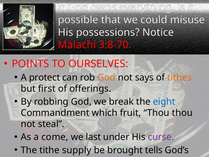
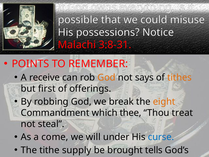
3:8-70: 3:8-70 -> 3:8-31
OURSELVES: OURSELVES -> REMEMBER
protect: protect -> receive
eight colour: blue -> orange
fruit: fruit -> thee
Thou thou: thou -> treat
last: last -> will
curse colour: purple -> blue
